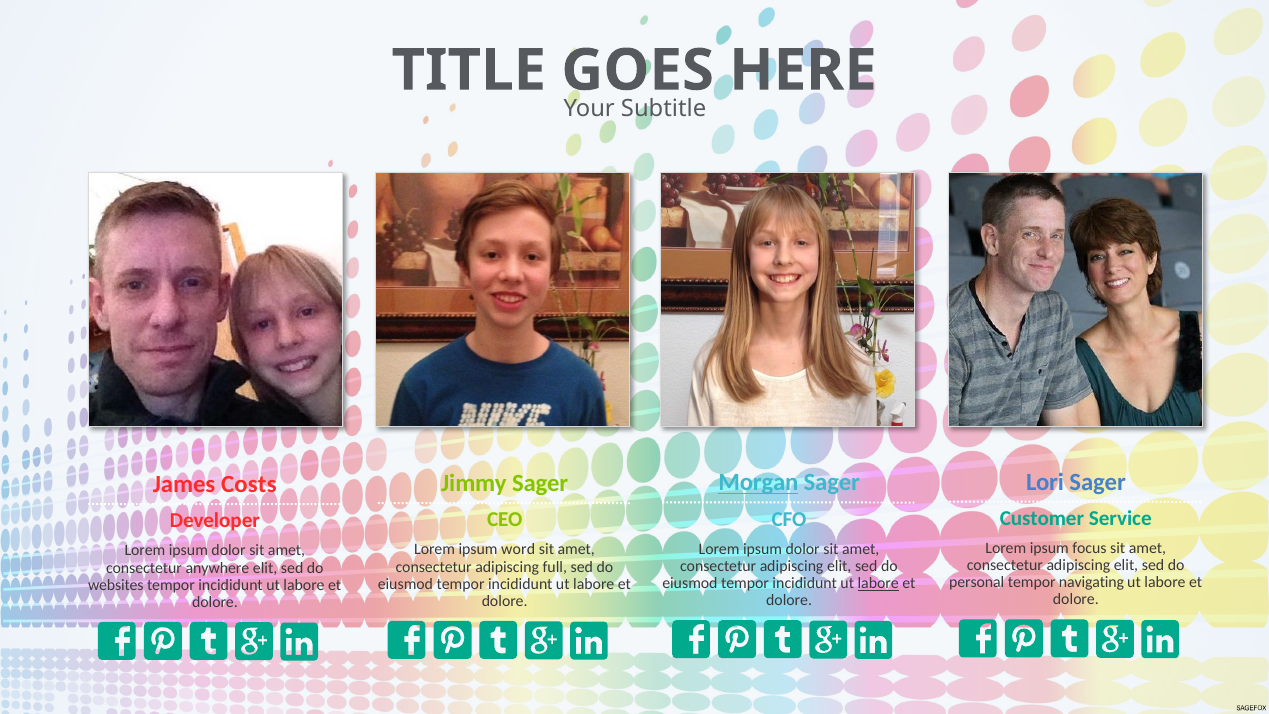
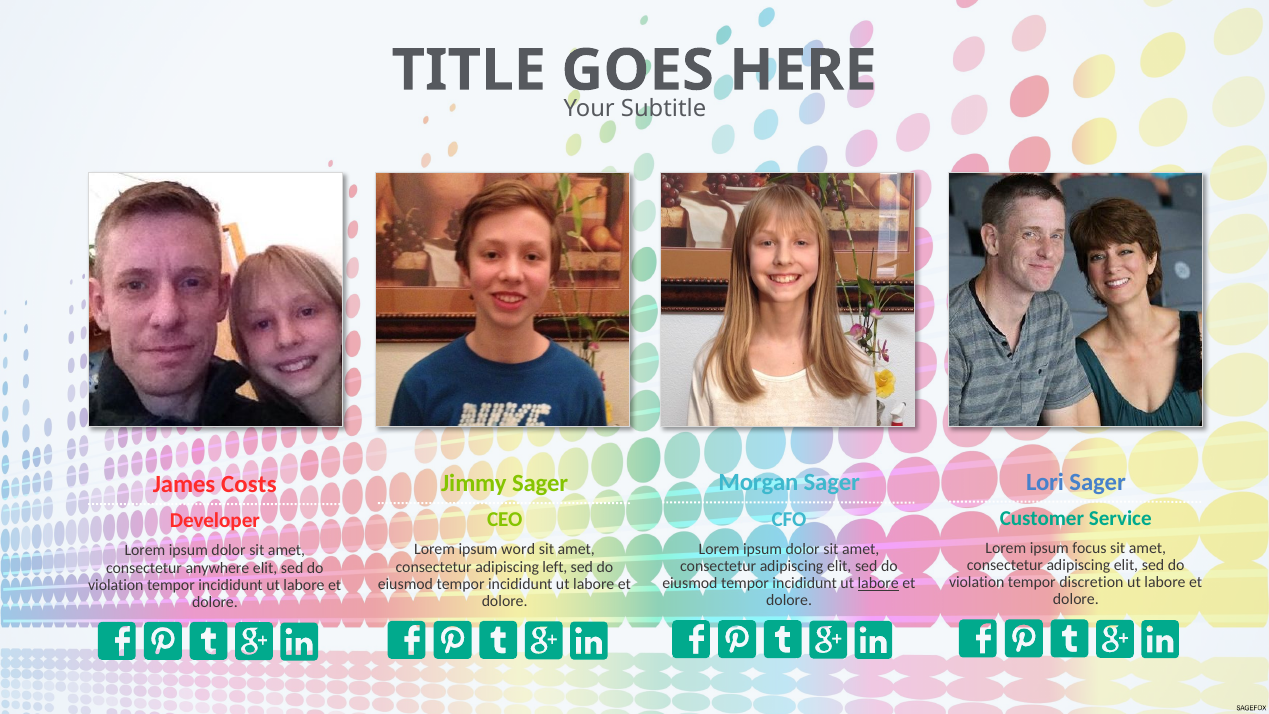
Morgan underline: present -> none
full: full -> left
personal at (977, 582): personal -> violation
navigating: navigating -> discretion
websites at (116, 585): websites -> violation
